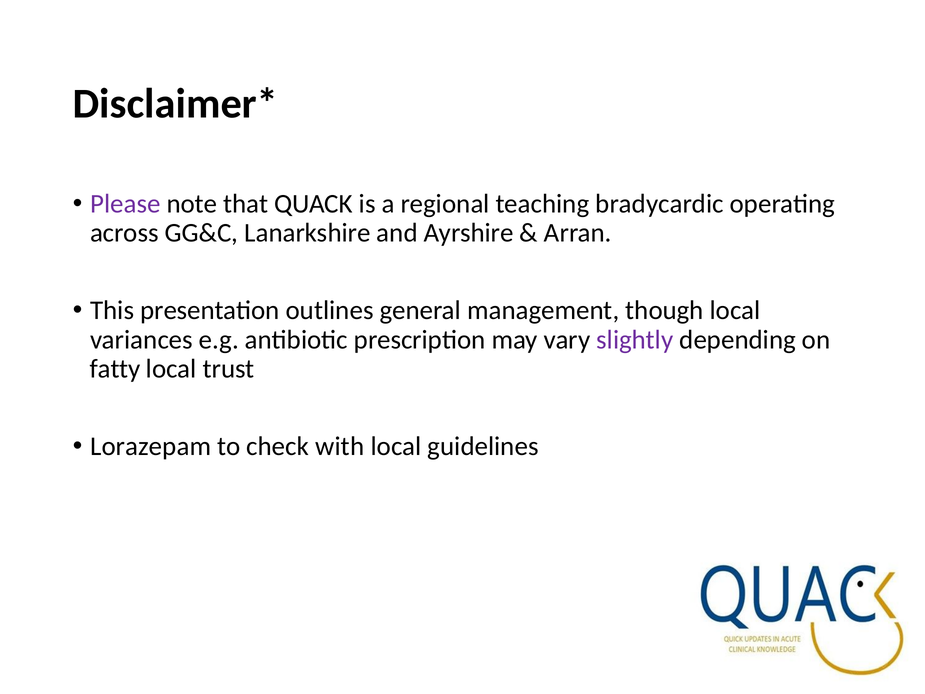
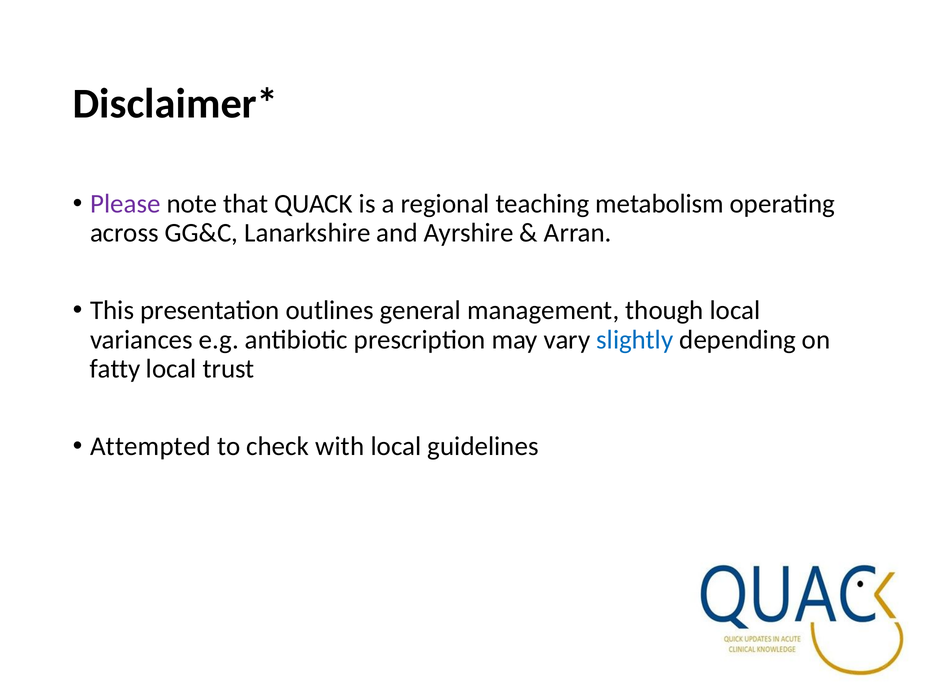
bradycardic: bradycardic -> metabolism
slightly colour: purple -> blue
Lorazepam: Lorazepam -> Attempted
